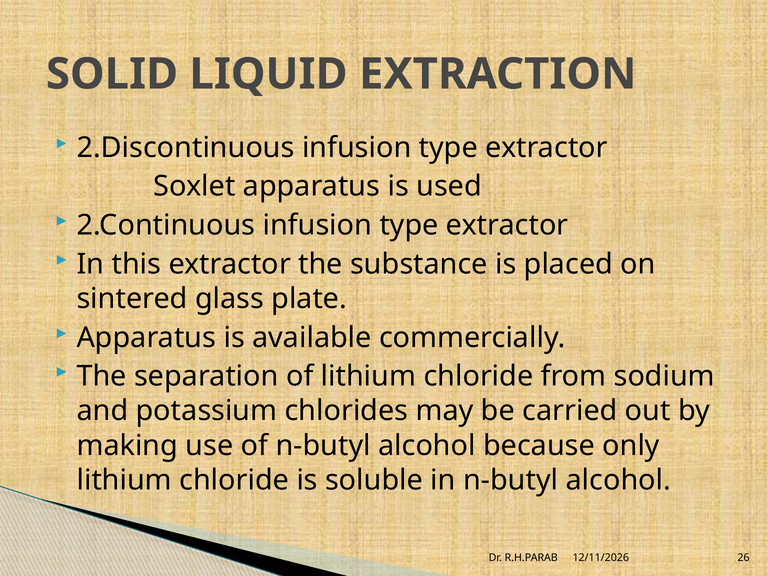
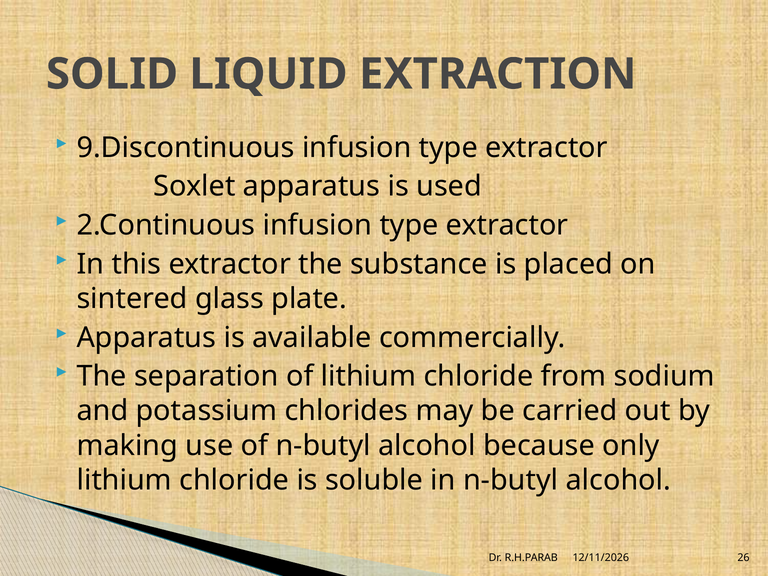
2.Discontinuous: 2.Discontinuous -> 9.Discontinuous
